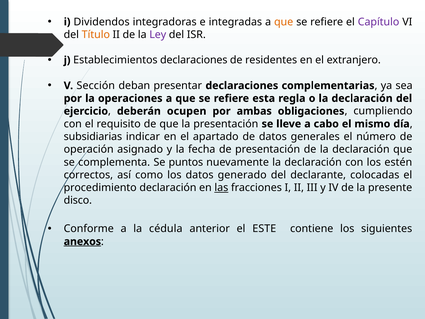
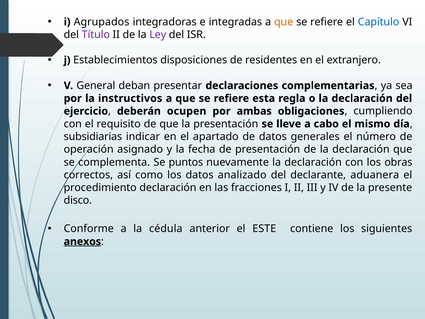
Dividendos: Dividendos -> Agrupados
Capítulo colour: purple -> blue
Título colour: orange -> purple
Establecimientos declaraciones: declaraciones -> disposiciones
Sección: Sección -> General
operaciones: operaciones -> instructivos
estén: estén -> obras
generado: generado -> analizado
colocadas: colocadas -> aduanera
las underline: present -> none
